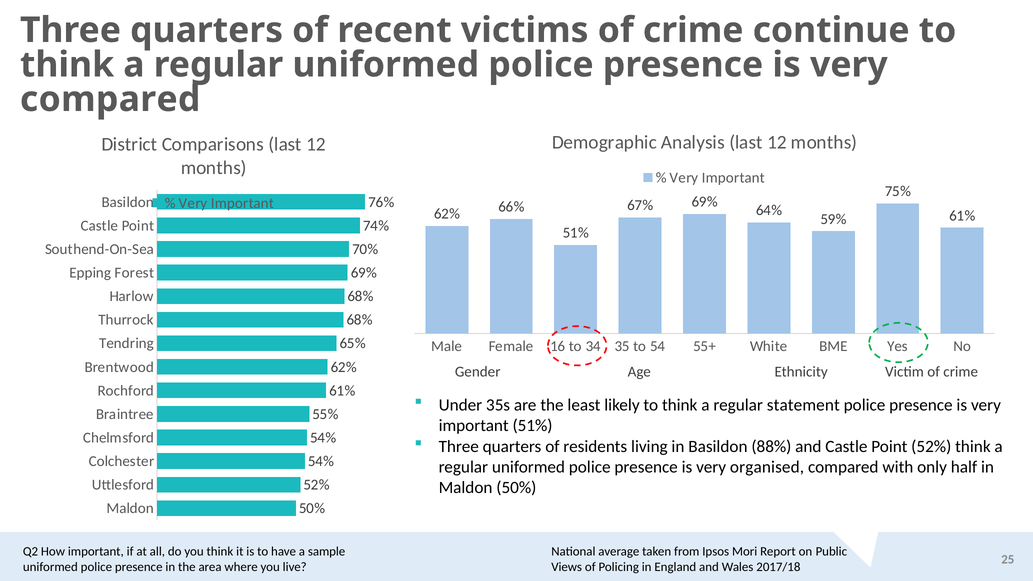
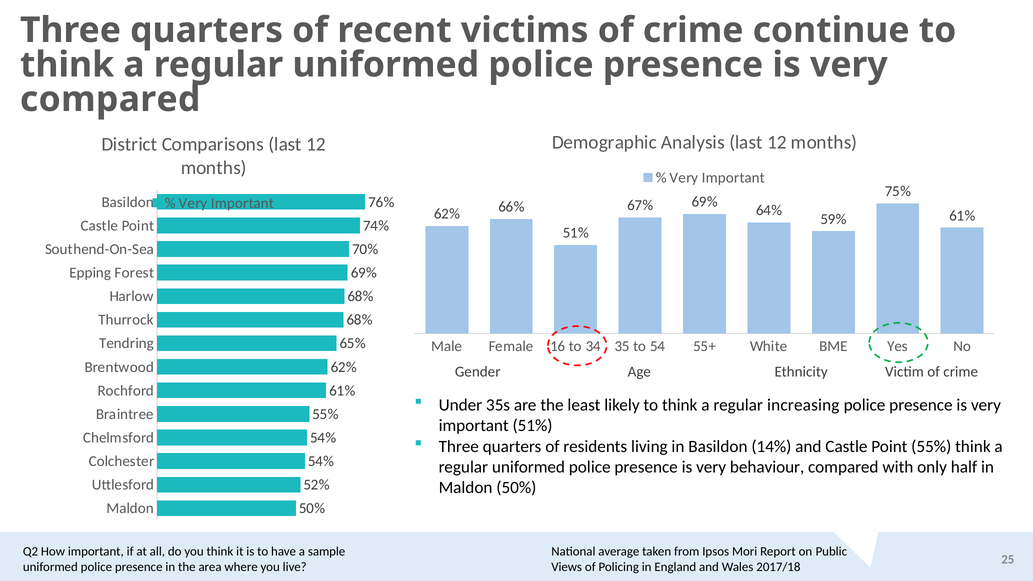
statement: statement -> increasing
88%: 88% -> 14%
Point 52%: 52% -> 55%
organised: organised -> behaviour
